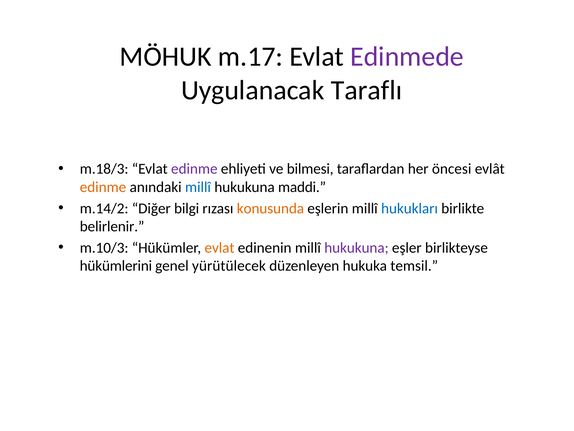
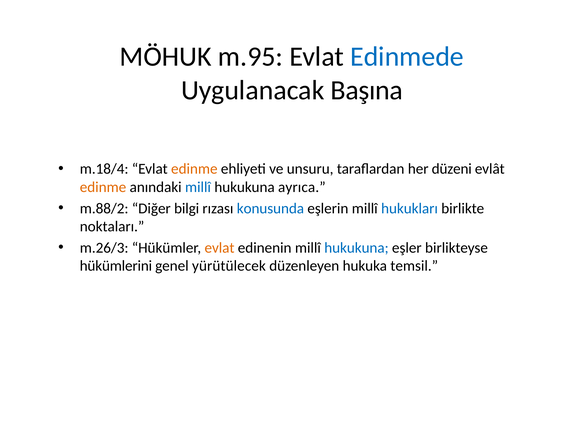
m.17: m.17 -> m.95
Edinmede colour: purple -> blue
Taraflı: Taraflı -> Başına
m.18/3: m.18/3 -> m.18/4
edinme at (194, 169) colour: purple -> orange
bilmesi: bilmesi -> unsuru
öncesi: öncesi -> düzeni
maddi: maddi -> ayrıca
m.14/2: m.14/2 -> m.88/2
konusunda colour: orange -> blue
belirlenir: belirlenir -> noktaları
m.10/3: m.10/3 -> m.26/3
hukukuna at (356, 247) colour: purple -> blue
